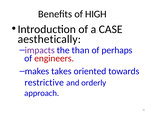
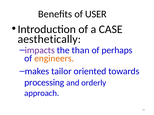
HIGH: HIGH -> USER
engineers colour: red -> orange
takes: takes -> tailor
restrictive: restrictive -> processing
